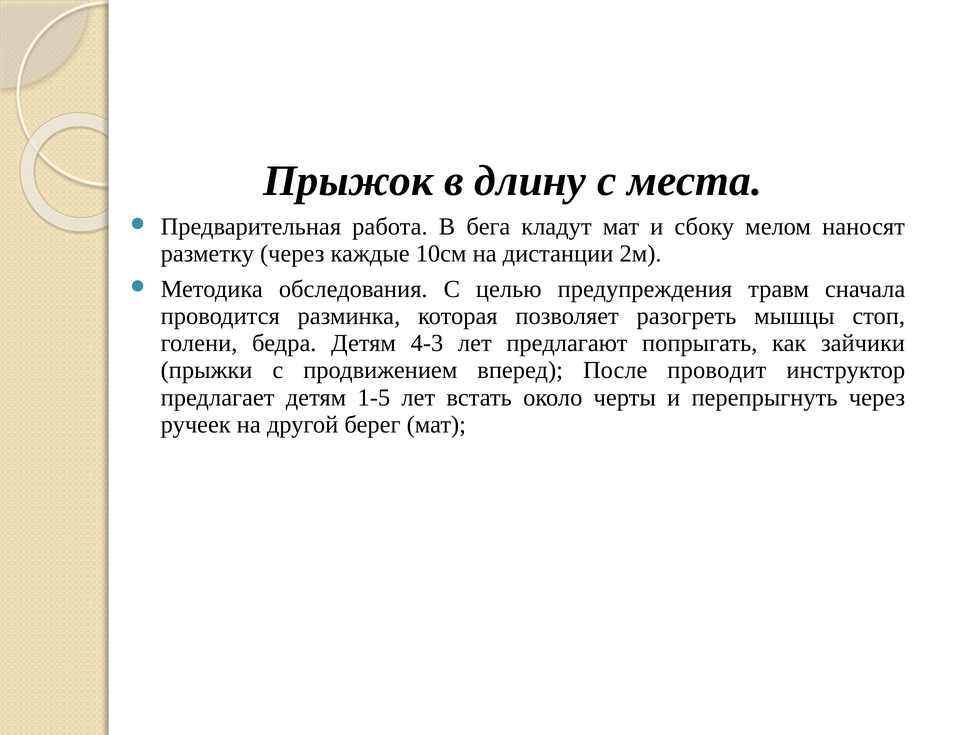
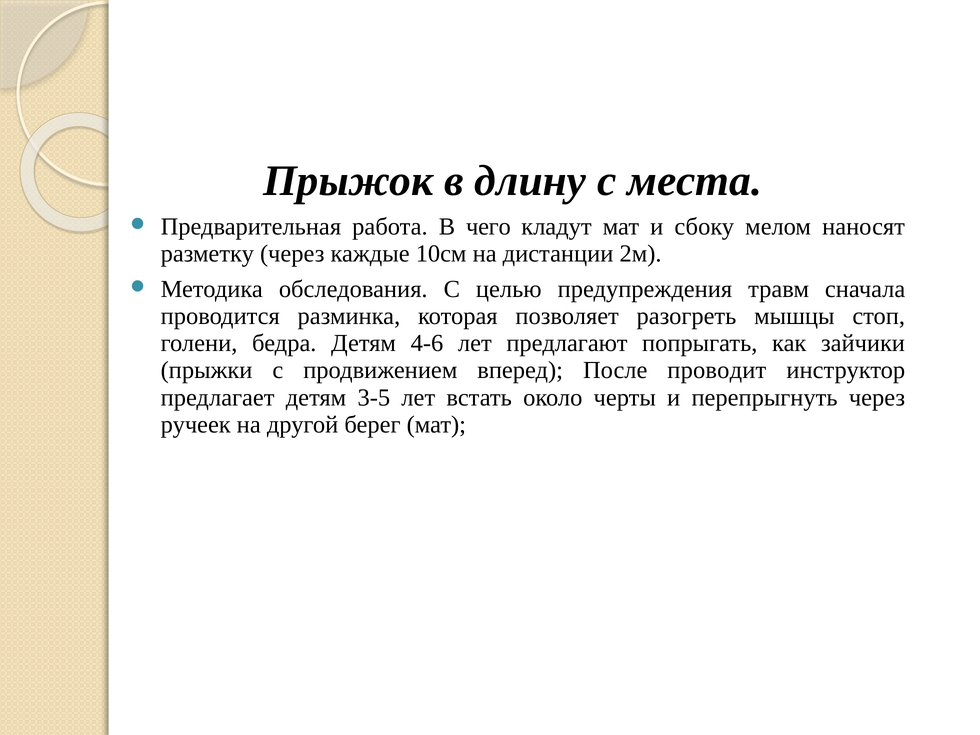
бега: бега -> чего
4-3: 4-3 -> 4-6
1-5: 1-5 -> 3-5
